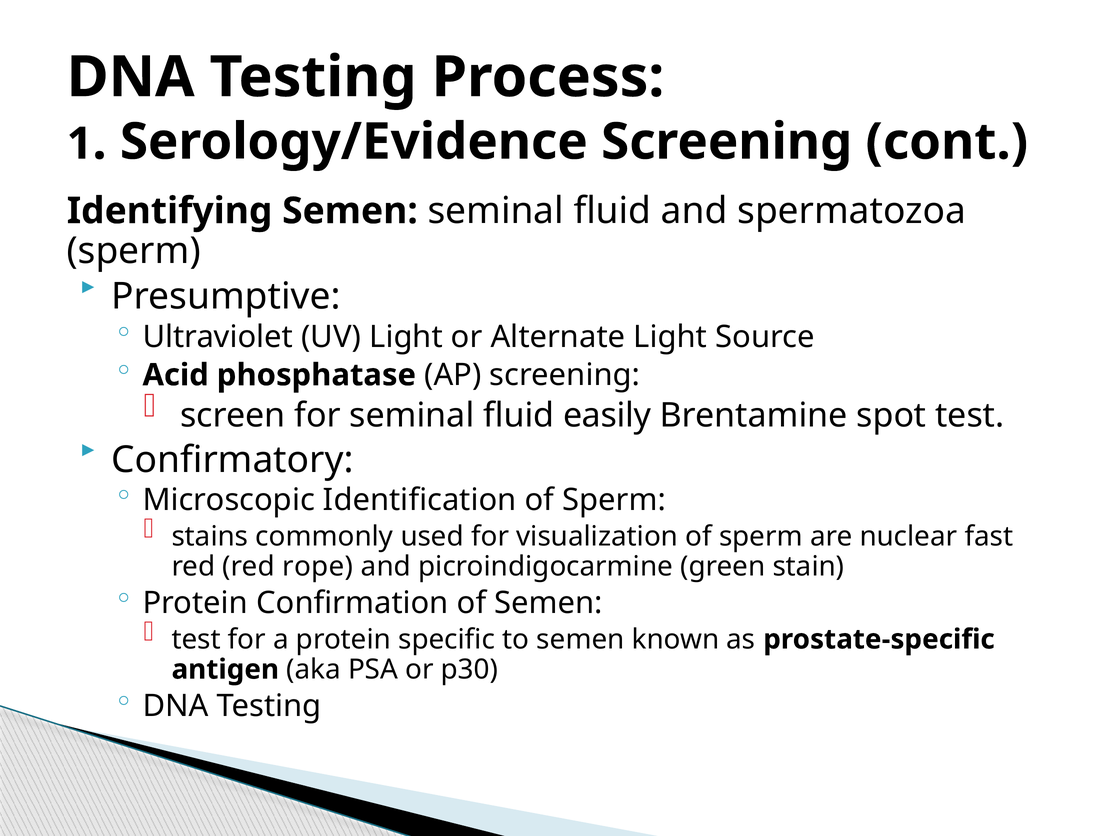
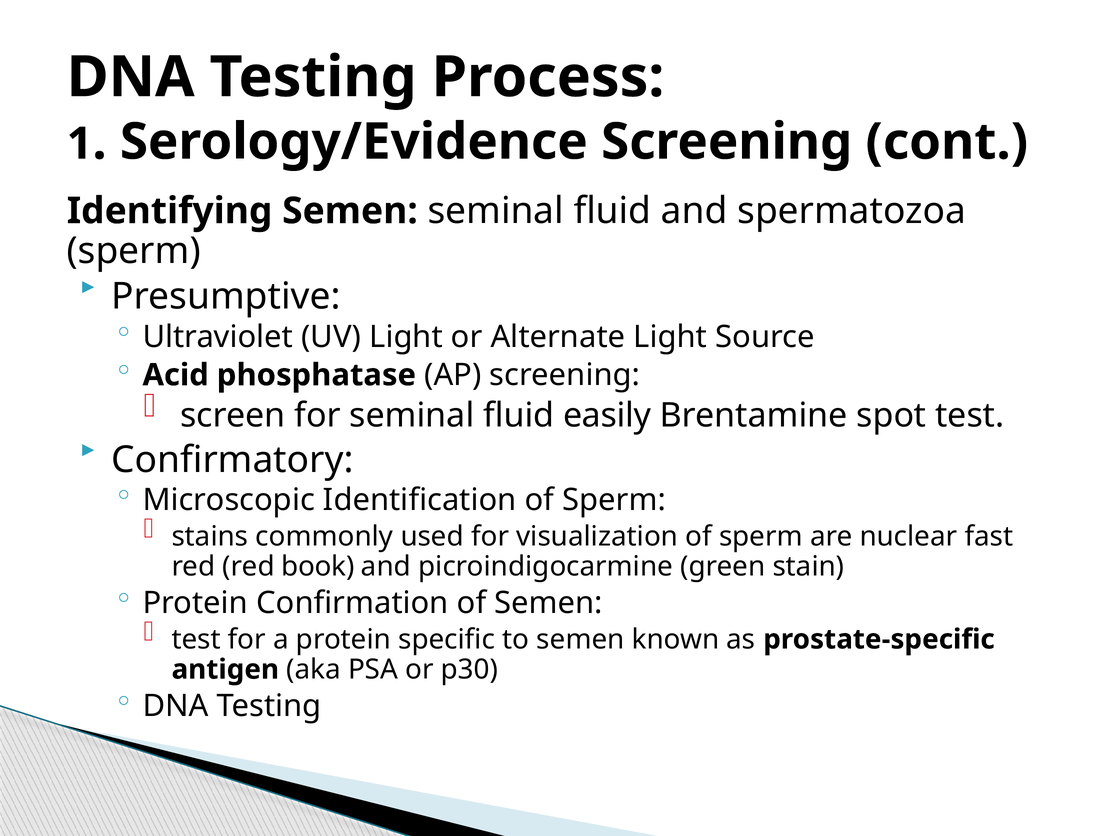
rope: rope -> book
